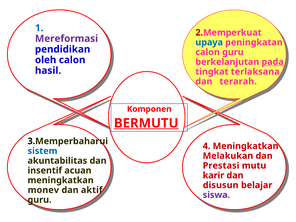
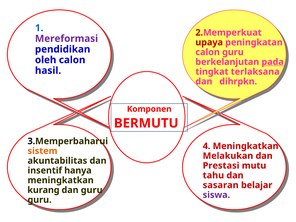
upaya colour: blue -> red
terarah: terarah -> dihrpkn
BERMUTU underline: present -> none
sistem colour: blue -> orange
acuan: acuan -> hanya
karir: karir -> tahu
disusun: disusun -> sasaran
monev: monev -> kurang
dan aktif: aktif -> guru
